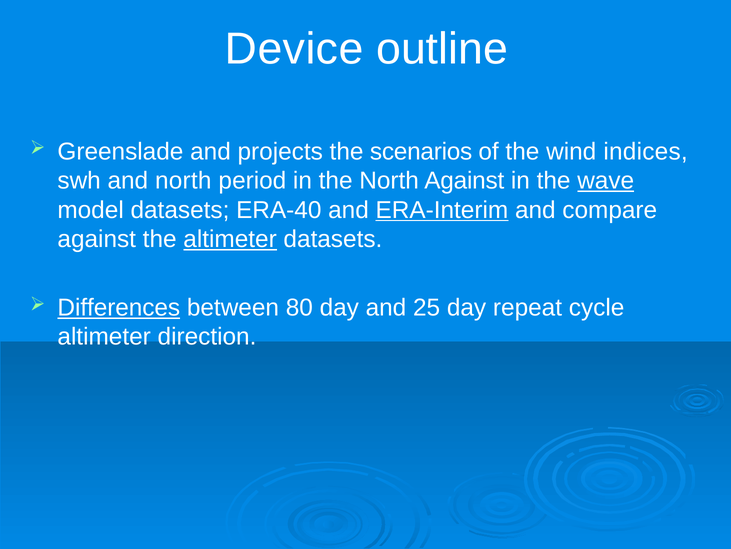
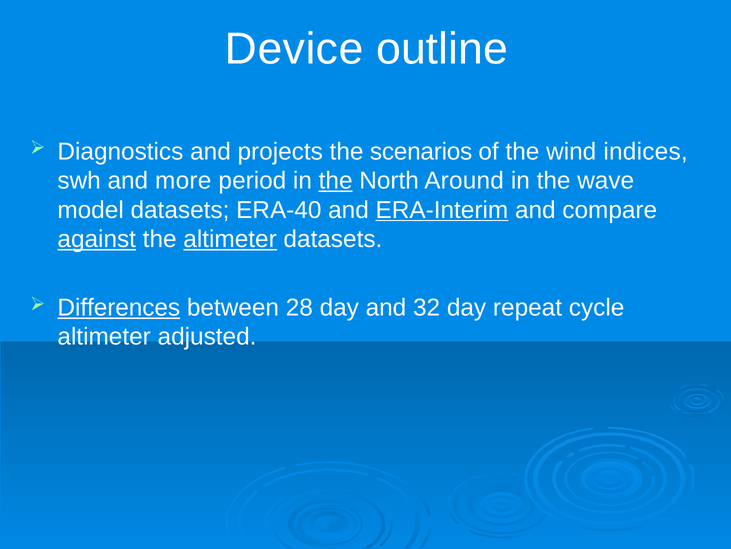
Greenslade: Greenslade -> Diagnostics
and north: north -> more
the at (336, 180) underline: none -> present
North Against: Against -> Around
wave underline: present -> none
against at (97, 239) underline: none -> present
80: 80 -> 28
25: 25 -> 32
direction: direction -> adjusted
